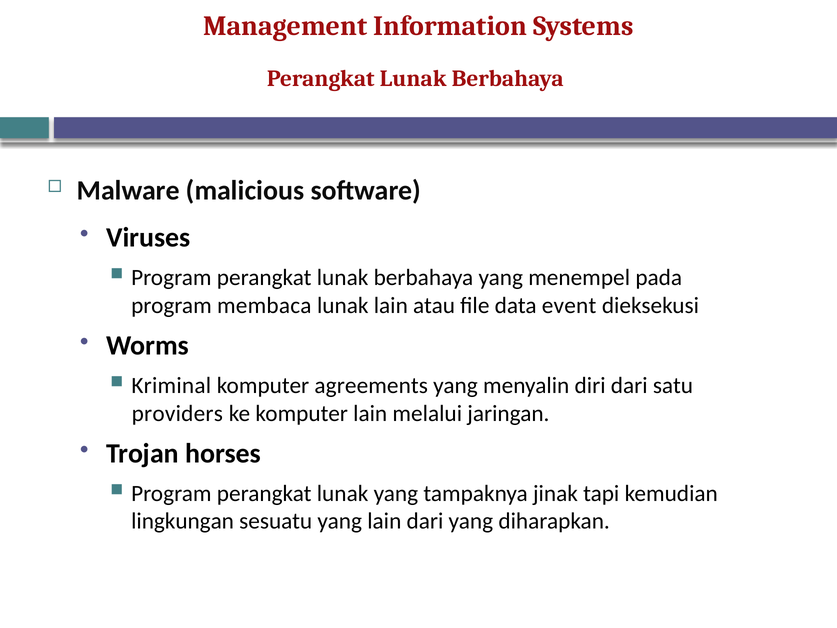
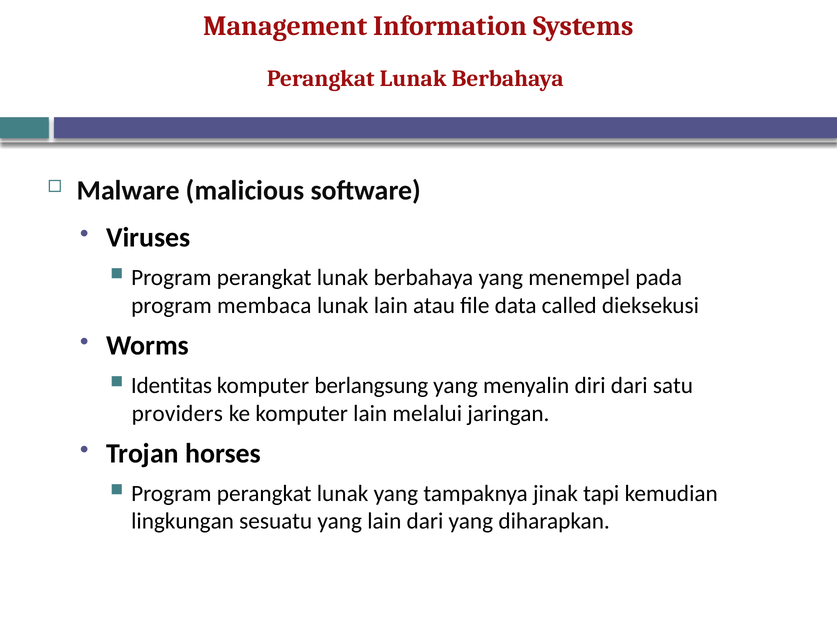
event: event -> called
Kriminal: Kriminal -> Identitas
agreements: agreements -> berlangsung
